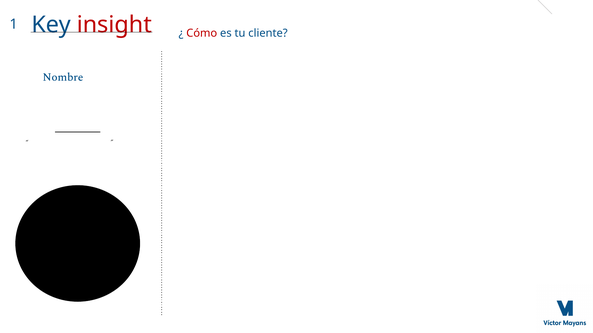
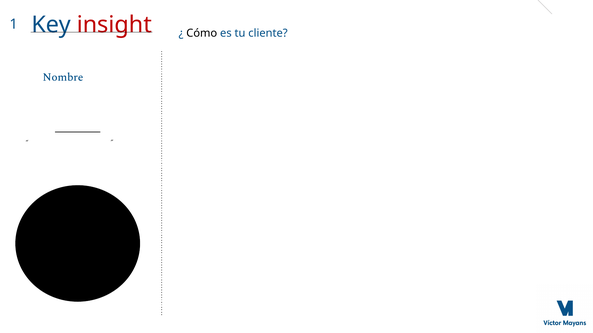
Cómo colour: red -> black
